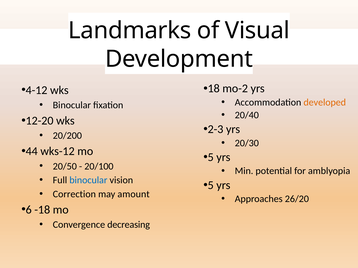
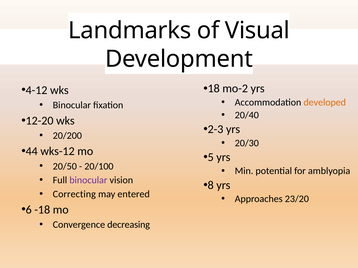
binocular at (88, 180) colour: blue -> purple
5 at (211, 185): 5 -> 8
Correction: Correction -> Correcting
amount: amount -> entered
26/20: 26/20 -> 23/20
